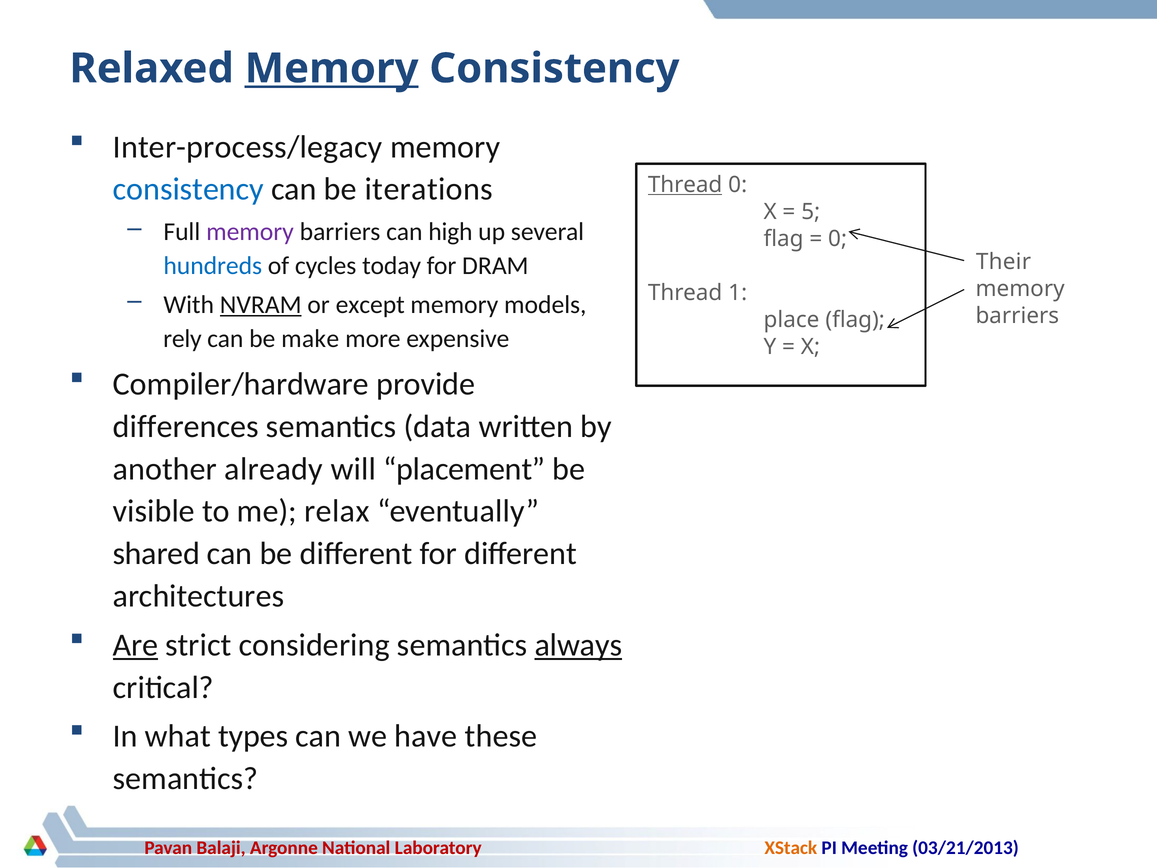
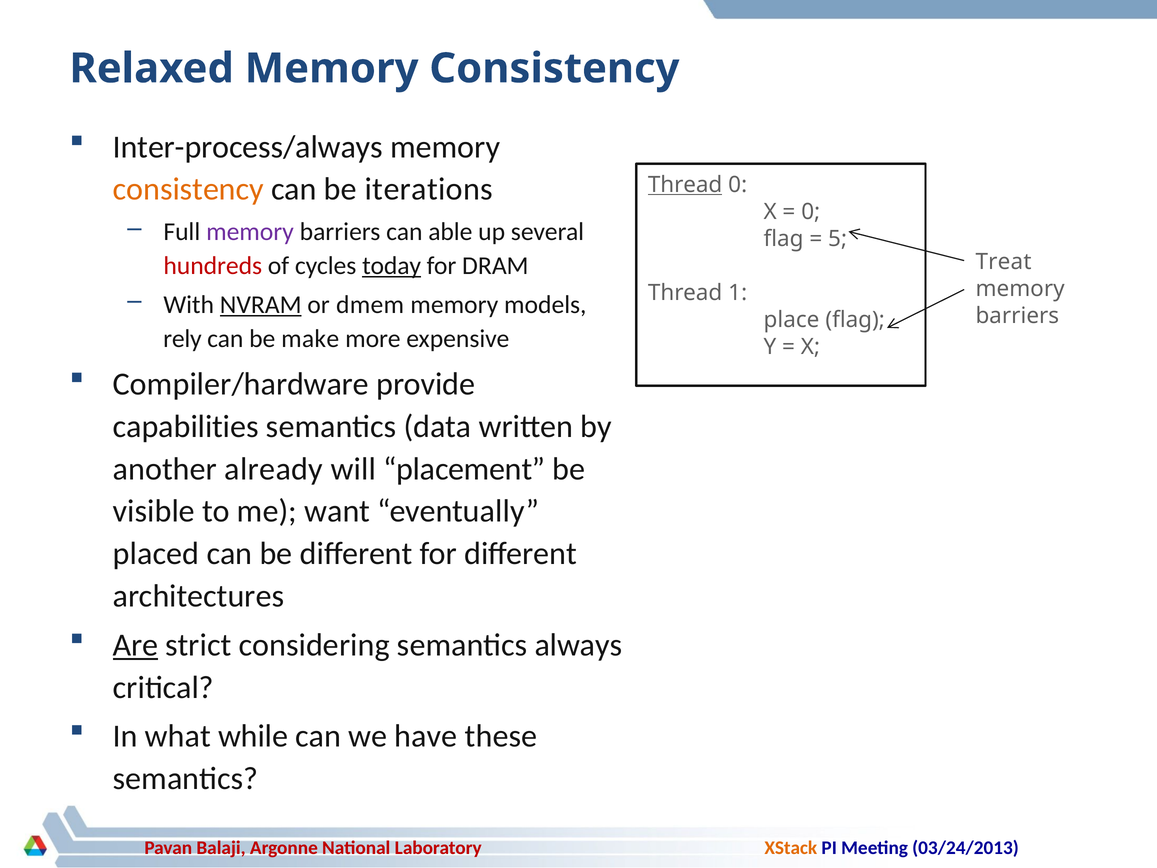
Memory at (332, 69) underline: present -> none
Inter-process/legacy: Inter-process/legacy -> Inter-process/always
consistency at (188, 189) colour: blue -> orange
5 at (811, 212): 5 -> 0
high: high -> able
0 at (838, 239): 0 -> 5
hundreds colour: blue -> red
today underline: none -> present
Their: Their -> Treat
except: except -> dmem
differences: differences -> capabilities
relax: relax -> want
shared: shared -> placed
always underline: present -> none
types: types -> while
03/21/2013: 03/21/2013 -> 03/24/2013
